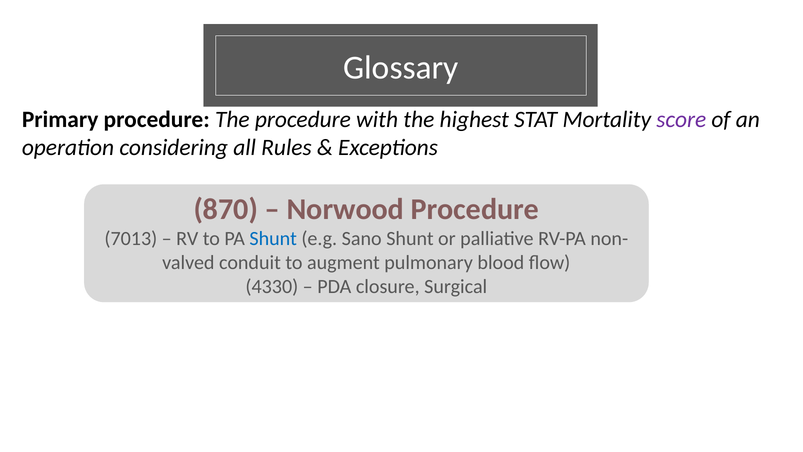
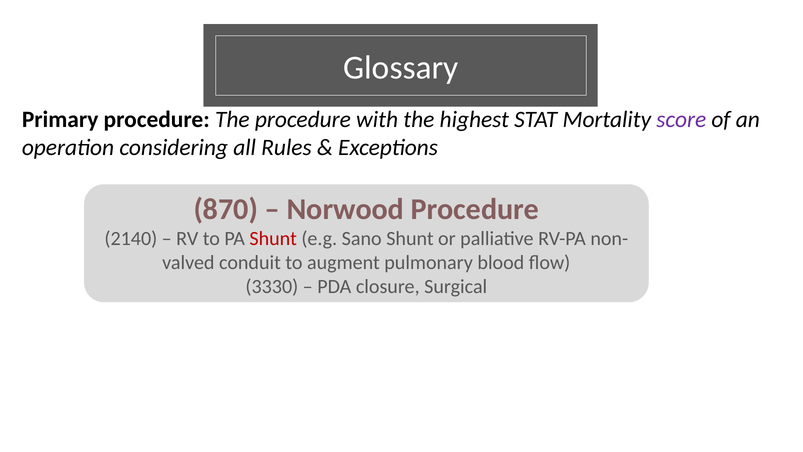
7013: 7013 -> 2140
Shunt at (273, 238) colour: blue -> red
4330: 4330 -> 3330
